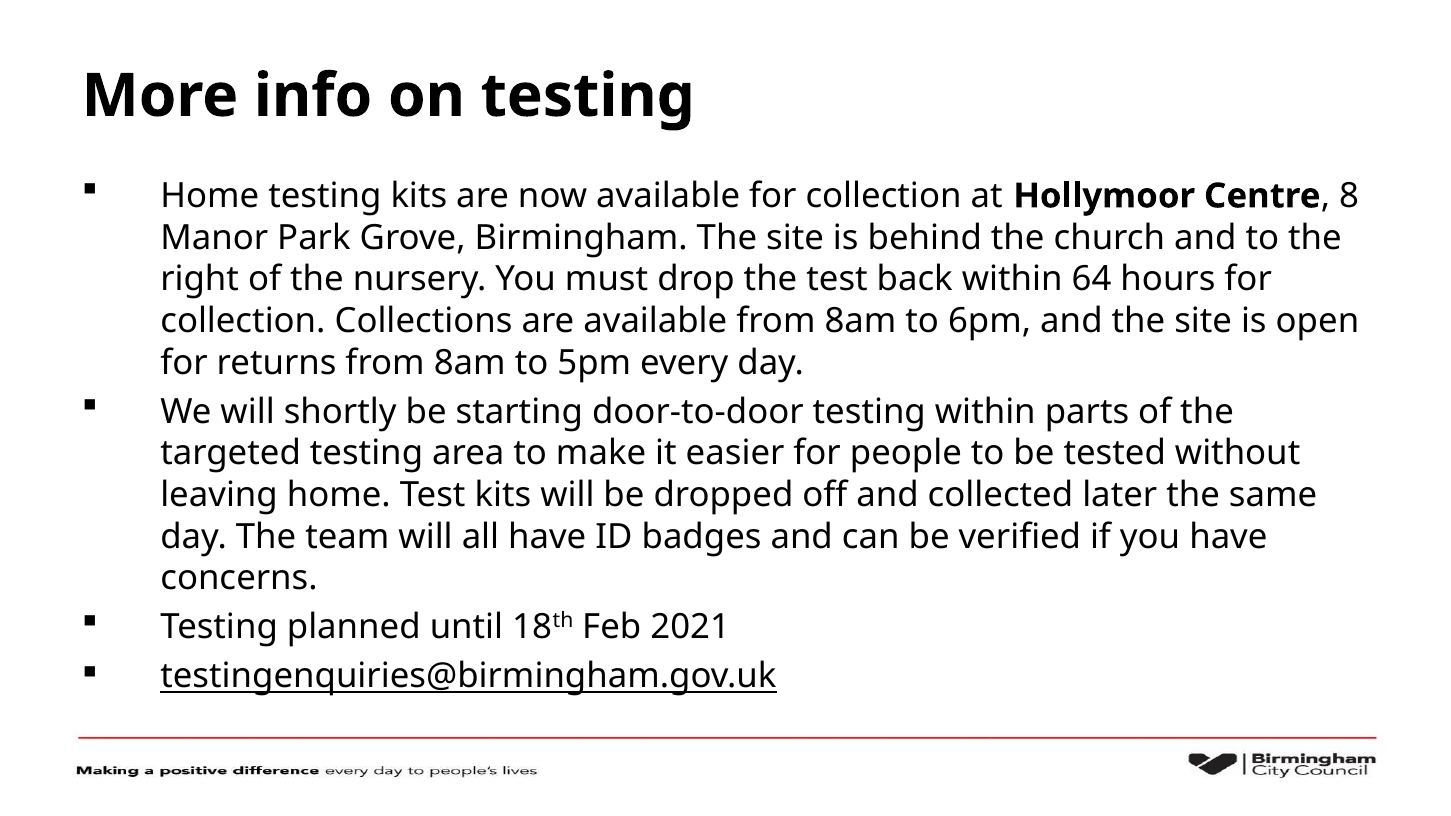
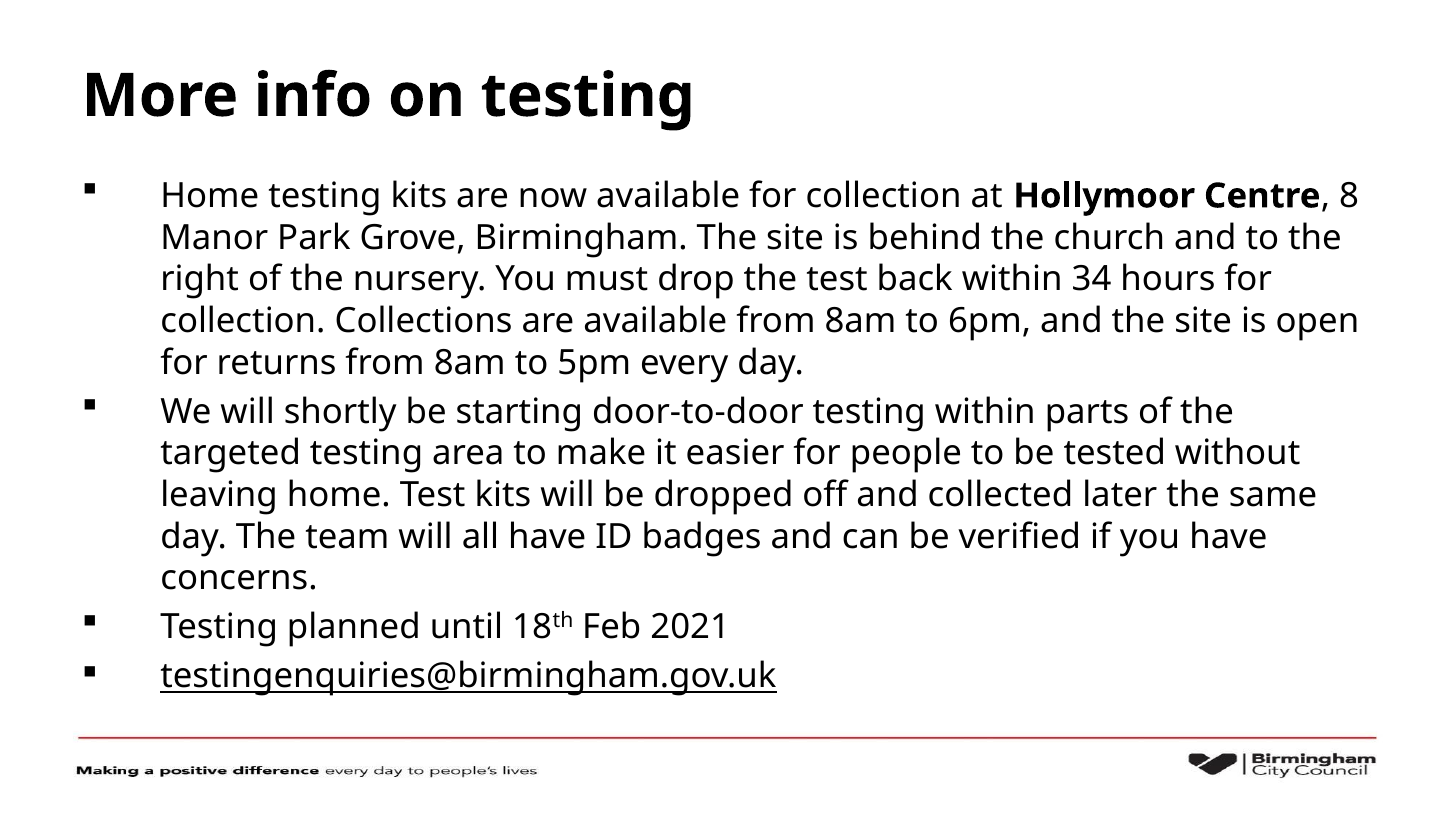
64: 64 -> 34
